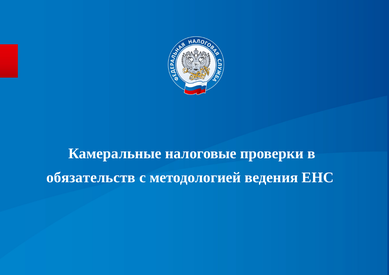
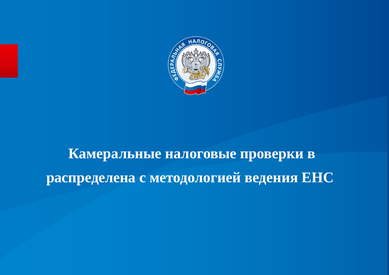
обязательств: обязательств -> распределена
